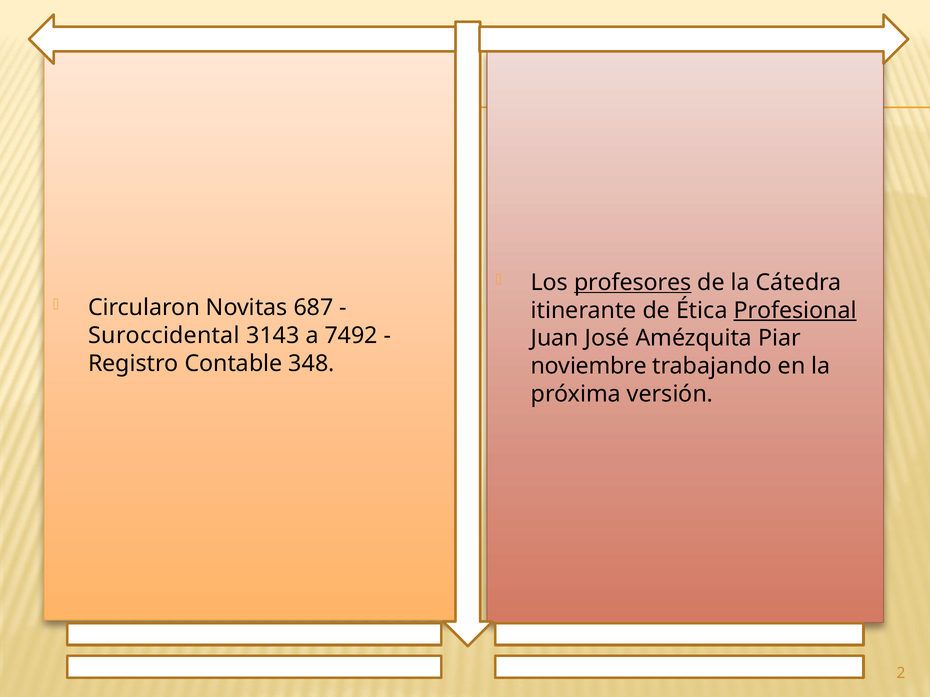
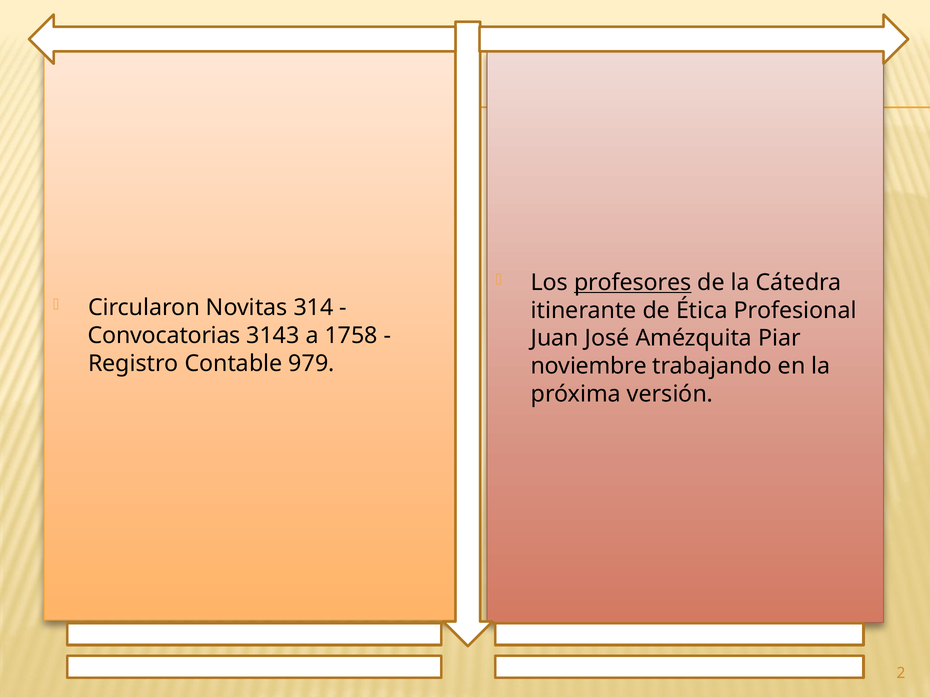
687: 687 -> 314
Profesional underline: present -> none
Suroccidental: Suroccidental -> Convocatorias
7492: 7492 -> 1758
348: 348 -> 979
